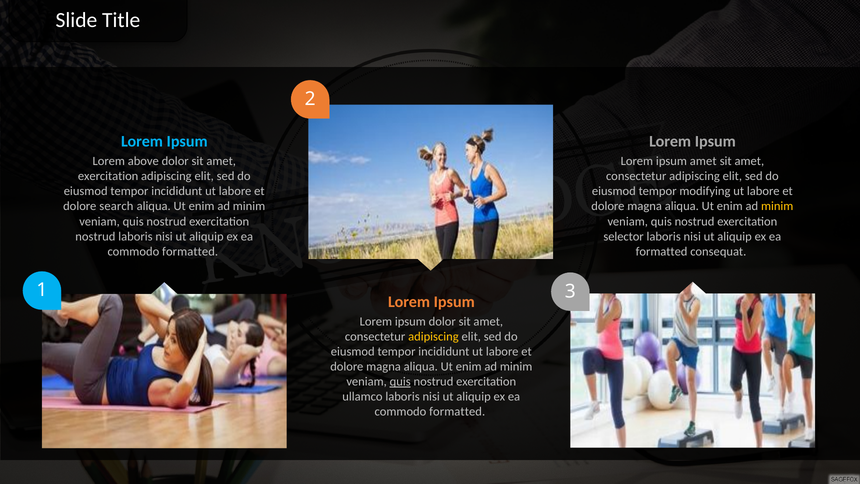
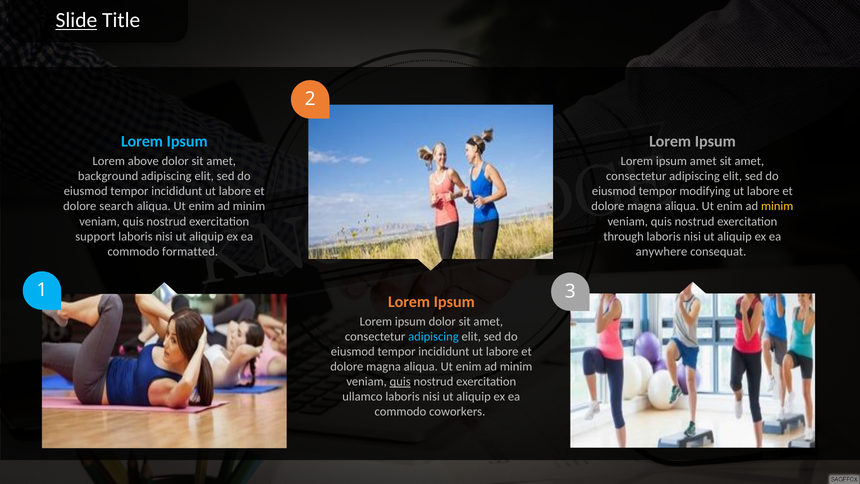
Slide underline: none -> present
exercitation at (108, 176): exercitation -> background
nostrud at (95, 236): nostrud -> support
selector: selector -> through
formatted at (662, 251): formatted -> anywhere
adipiscing at (433, 336) colour: yellow -> light blue
formatted at (457, 412): formatted -> coworkers
